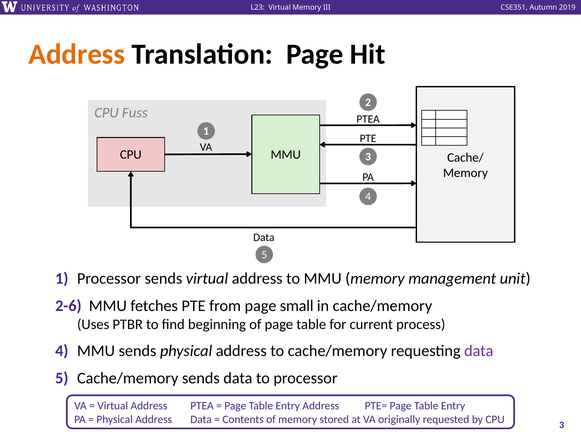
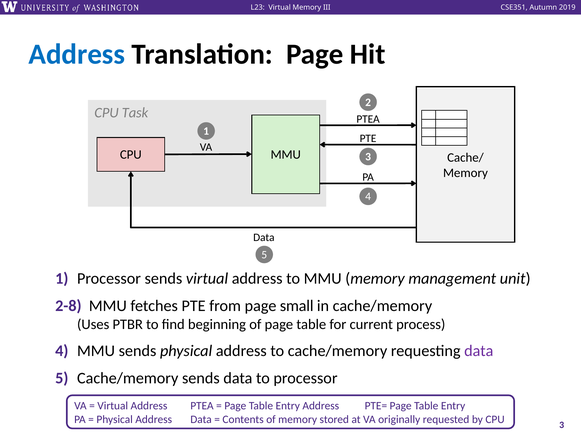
Address at (77, 54) colour: orange -> blue
Fuss: Fuss -> Task
2-6: 2-6 -> 2-8
